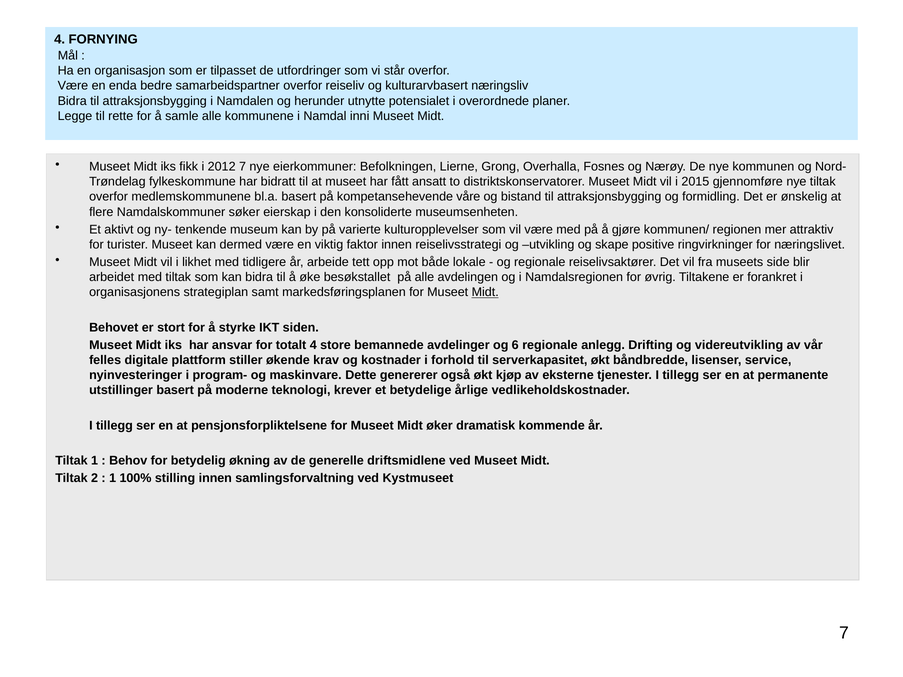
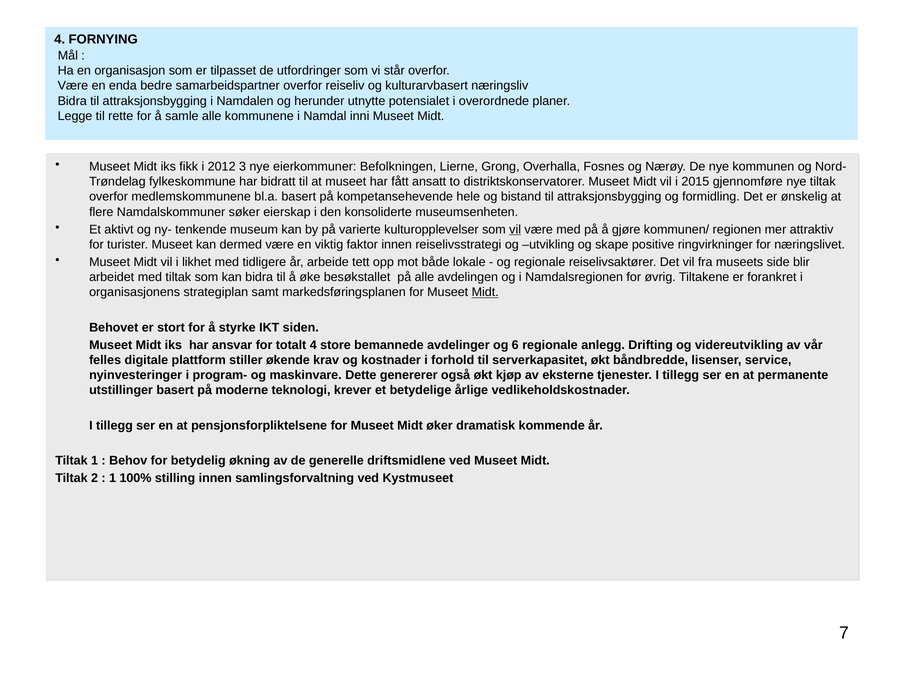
2012 7: 7 -> 3
våre: våre -> hele
vil at (515, 230) underline: none -> present
